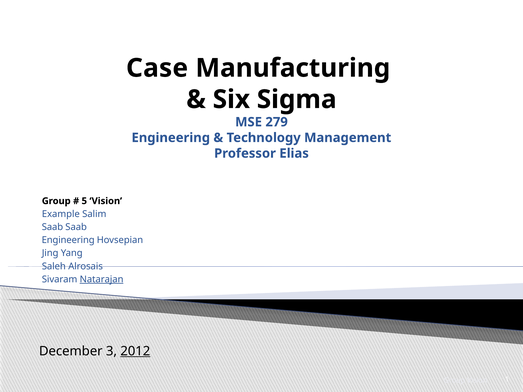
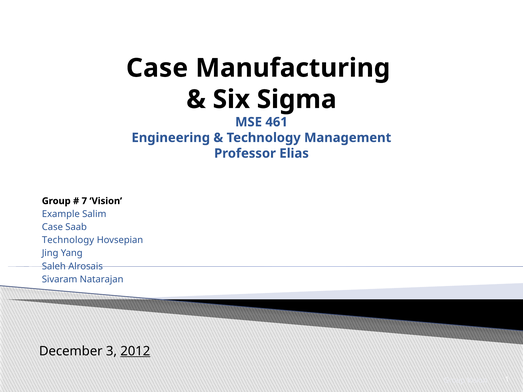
279: 279 -> 461
5: 5 -> 7
Saab at (52, 227): Saab -> Case
Engineering at (68, 240): Engineering -> Technology
Natarajan underline: present -> none
